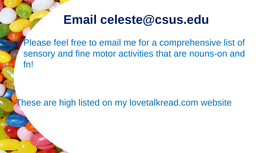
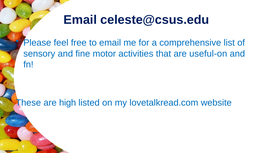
nouns-on: nouns-on -> useful-on
